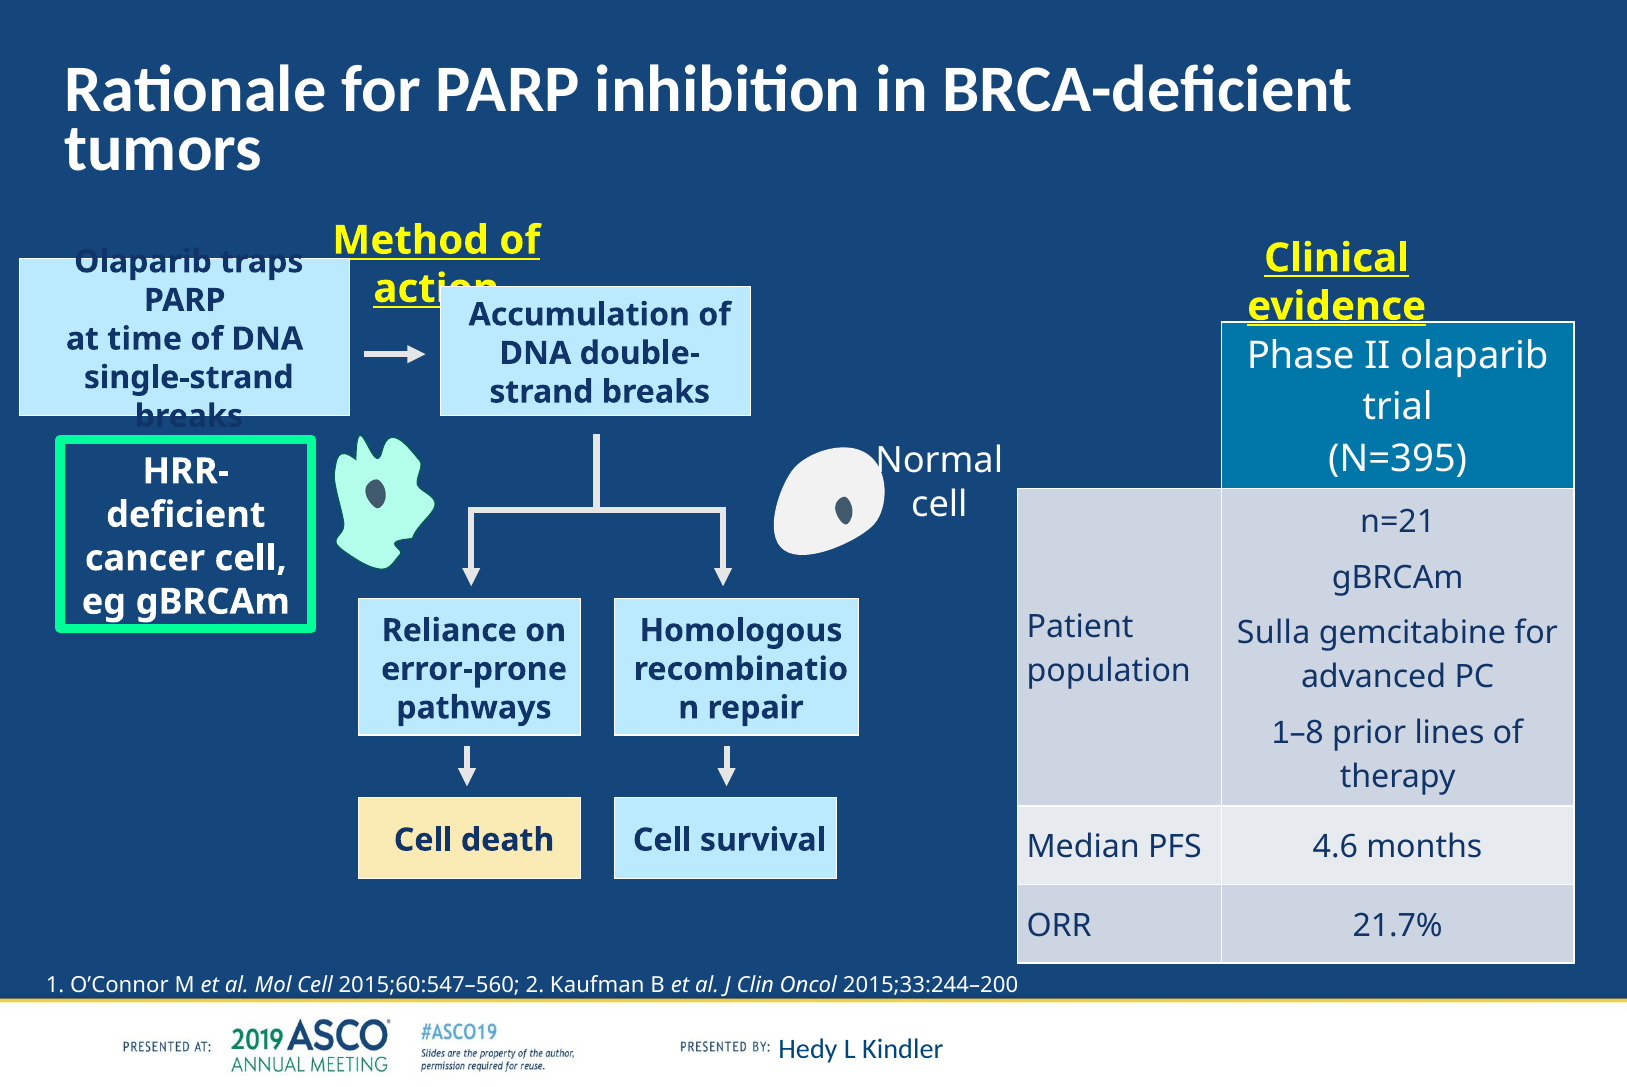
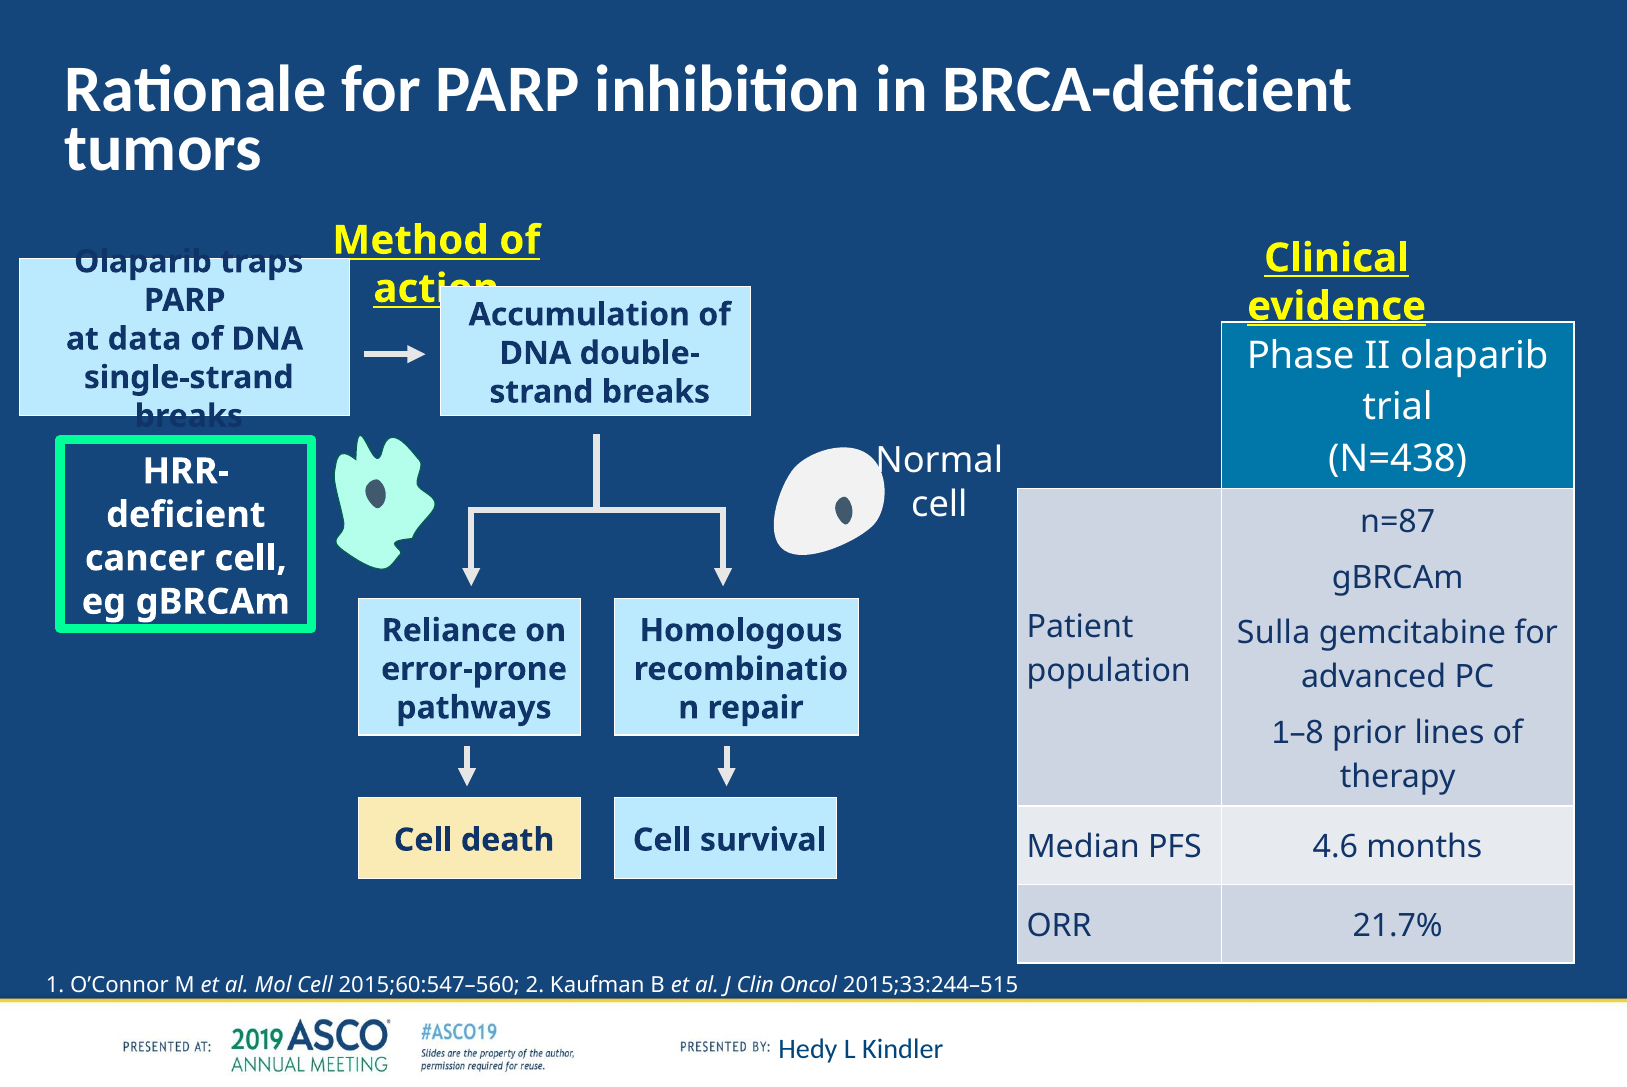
time: time -> data
N=395: N=395 -> N=438
n=21: n=21 -> n=87
2015;33:244–200: 2015;33:244–200 -> 2015;33:244–515
